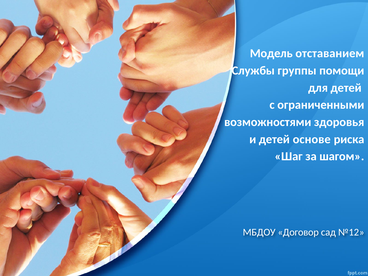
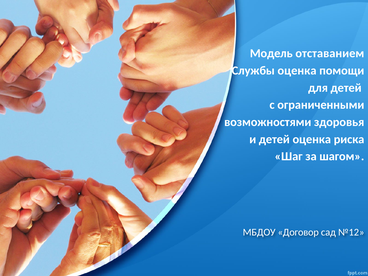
Службы группы: группы -> оценка
детей основе: основе -> оценка
